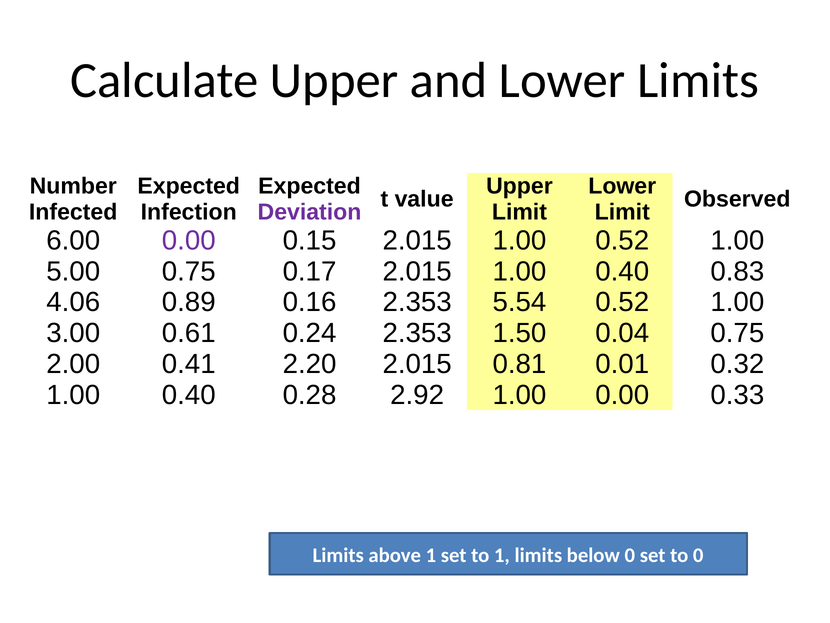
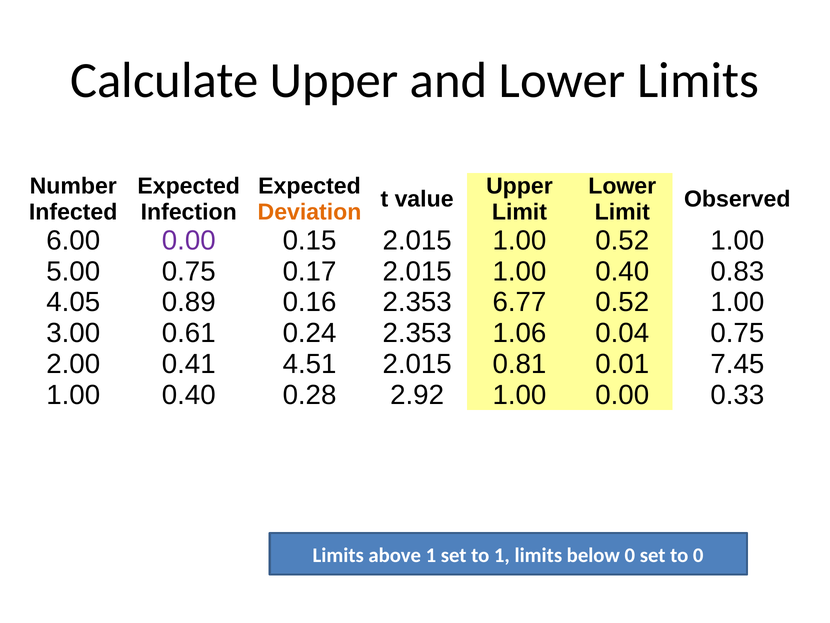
Deviation colour: purple -> orange
4.06: 4.06 -> 4.05
5.54: 5.54 -> 6.77
1.50: 1.50 -> 1.06
2.20: 2.20 -> 4.51
0.32: 0.32 -> 7.45
